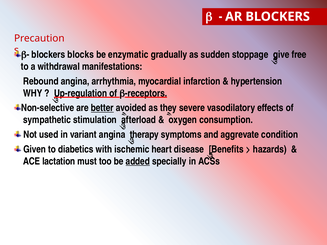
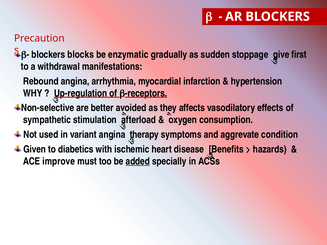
free: free -> first
better underline: present -> none
severe: severe -> affects
lactation: lactation -> improve
